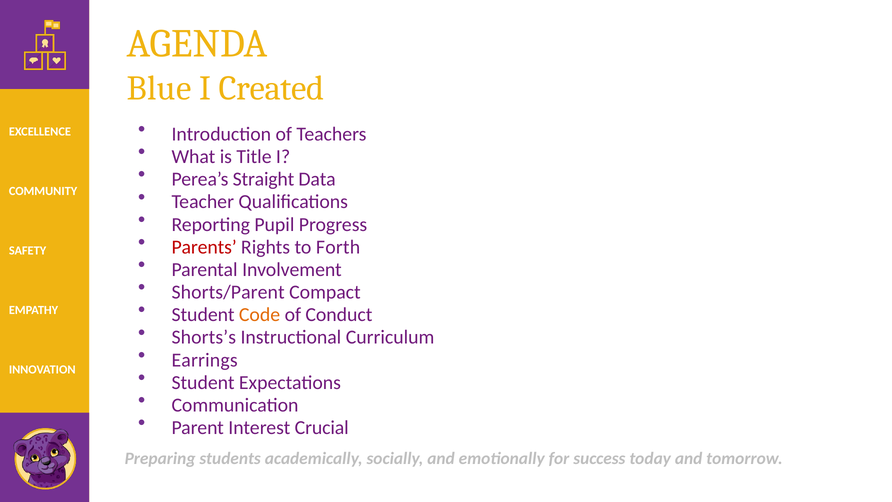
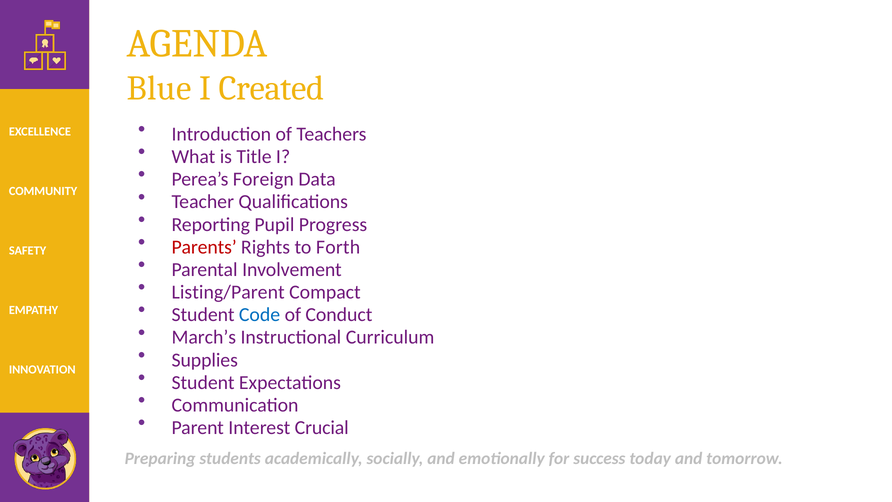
Straight: Straight -> Foreign
Shorts/Parent: Shorts/Parent -> Listing/Parent
Code colour: orange -> blue
Shorts’s: Shorts’s -> March’s
Earrings: Earrings -> Supplies
